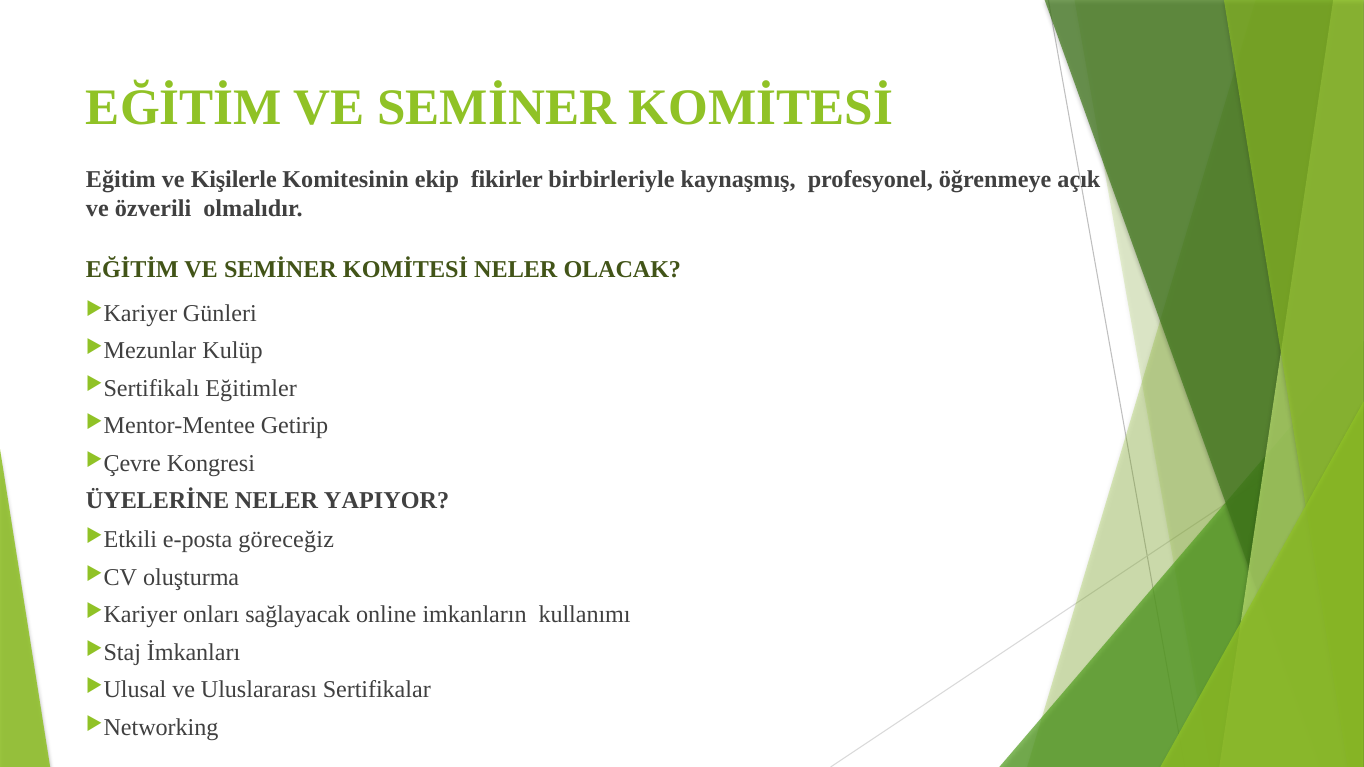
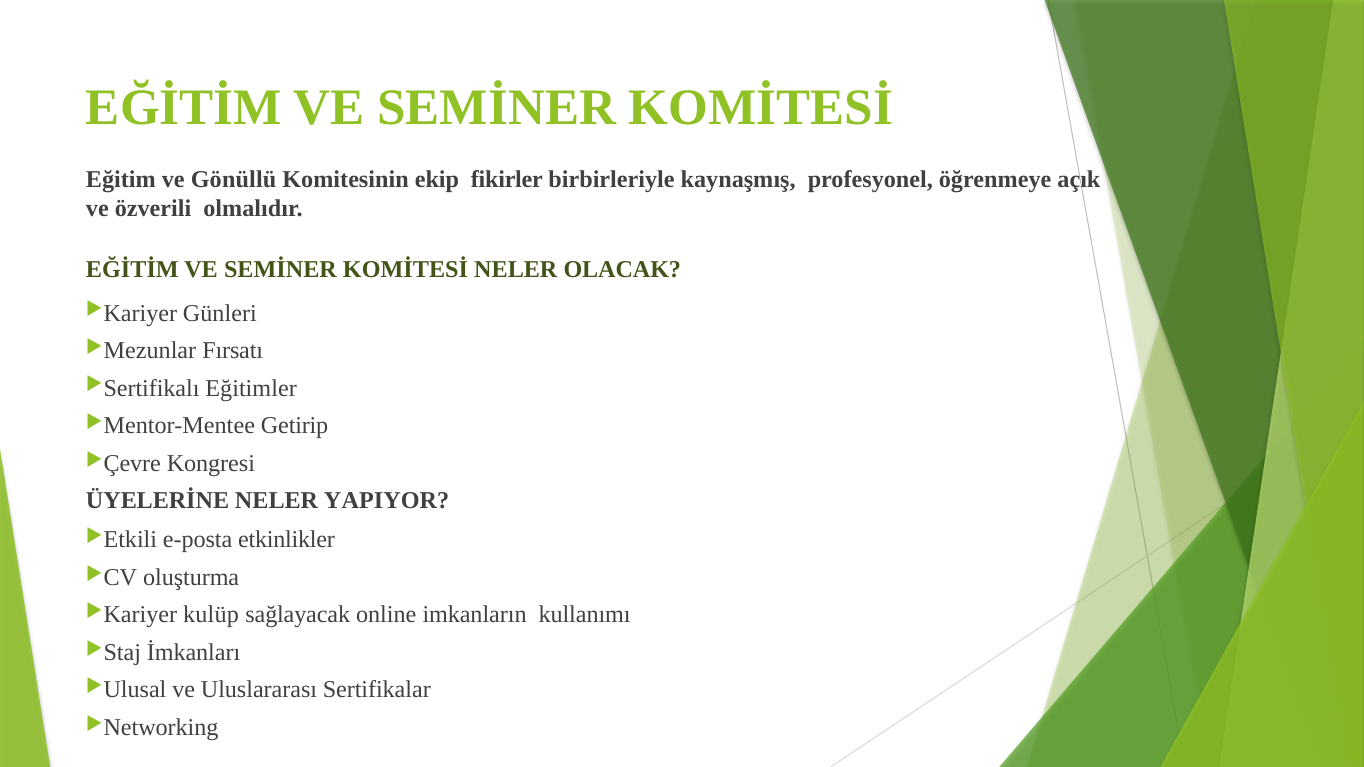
Kişilerle: Kişilerle -> Gönüllü
Kulüp: Kulüp -> Fırsatı
göreceğiz: göreceğiz -> etkinlikler
onları: onları -> kulüp
